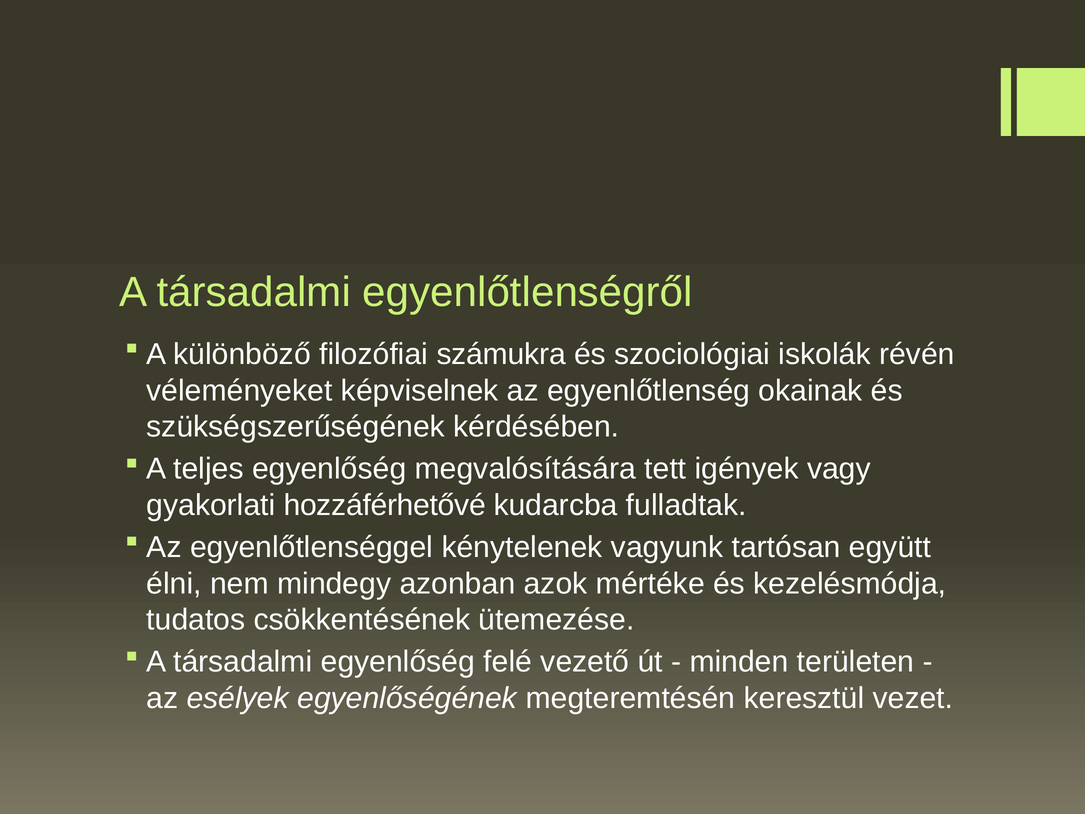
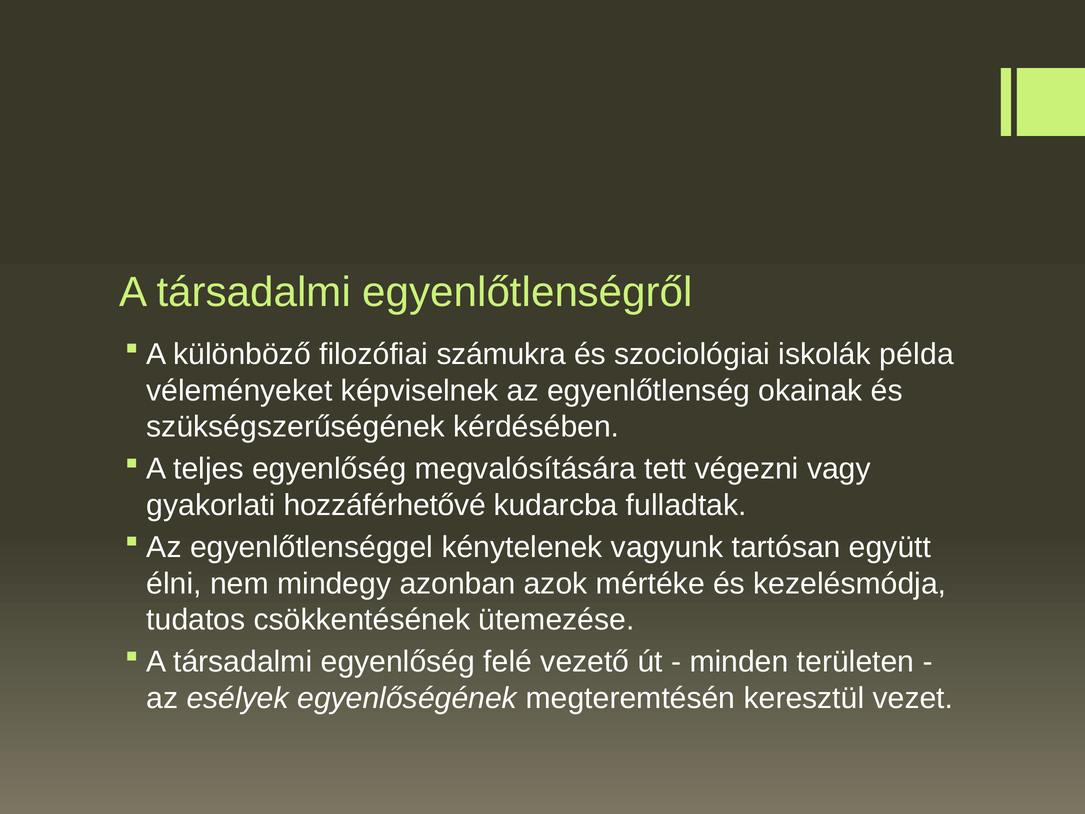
révén: révén -> példa
igények: igények -> végezni
